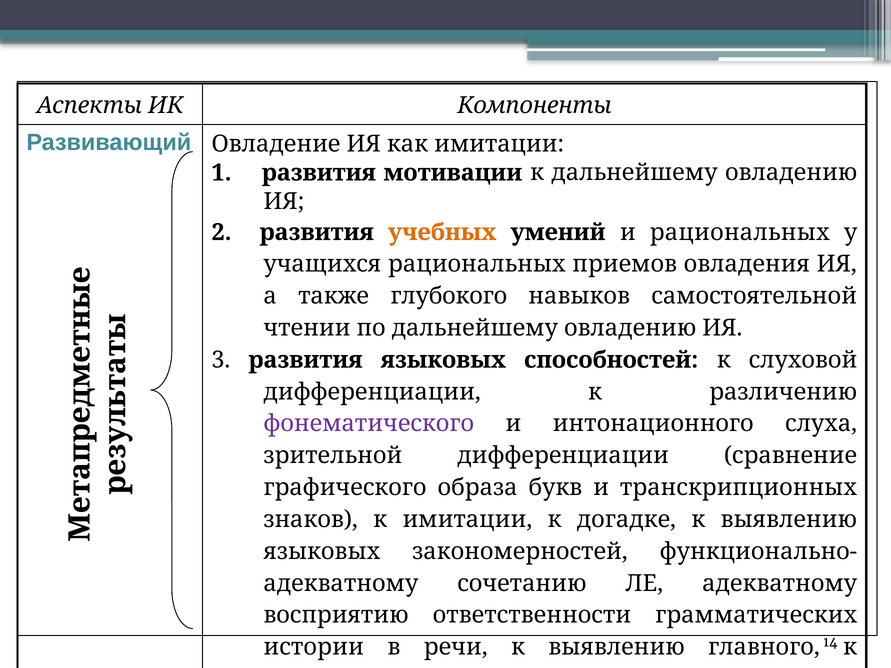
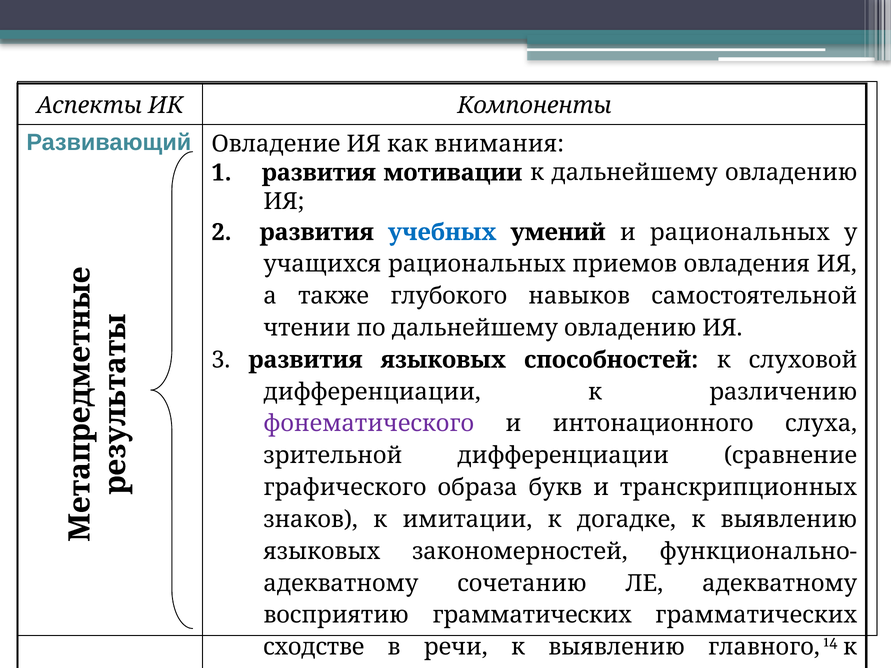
как имитации: имитации -> внимания
учебных colour: orange -> blue
восприятию ответственности: ответственности -> грамматических
истории: истории -> сходстве
